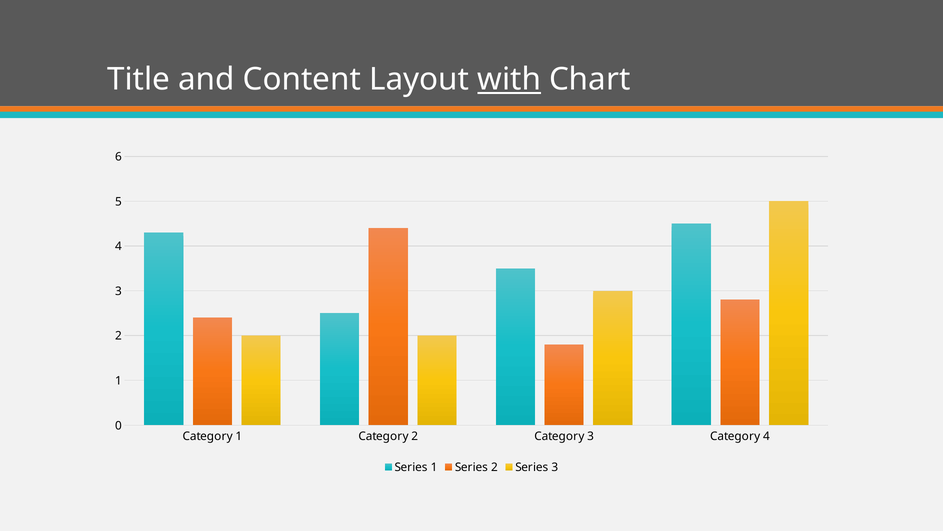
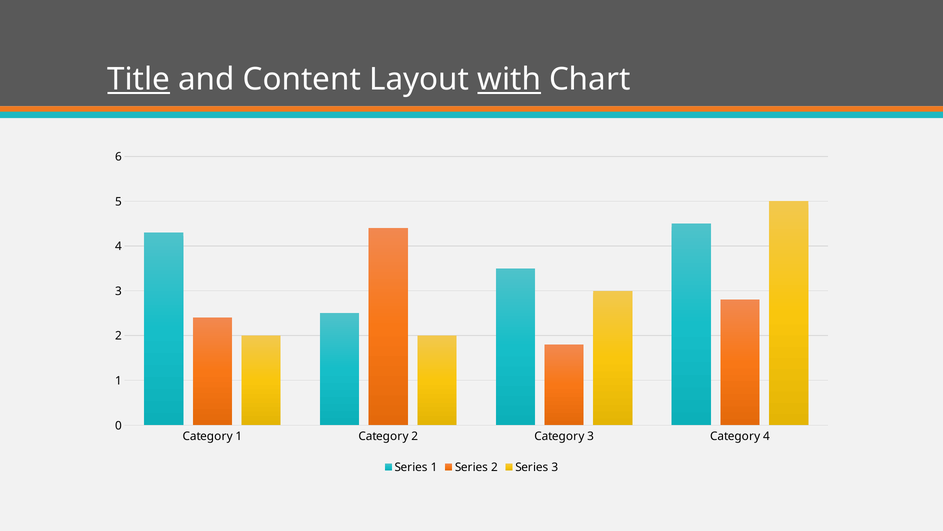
Title underline: none -> present
